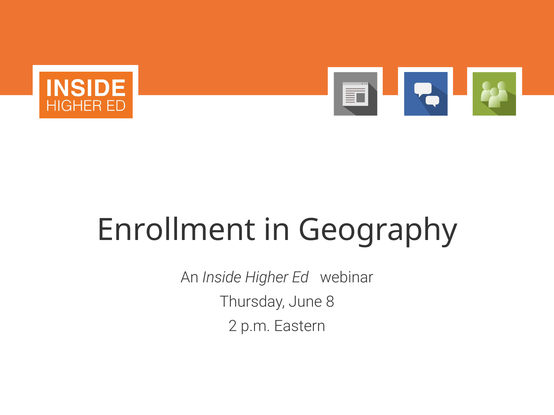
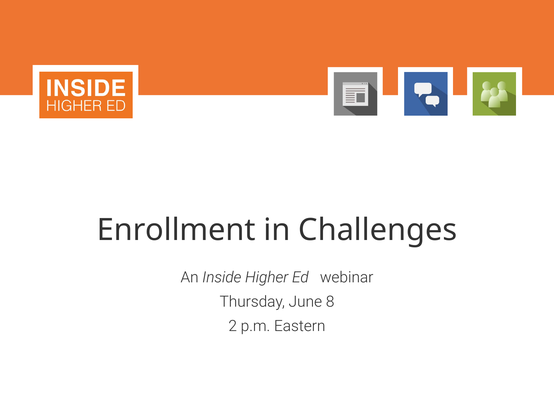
Geography: Geography -> Challenges
